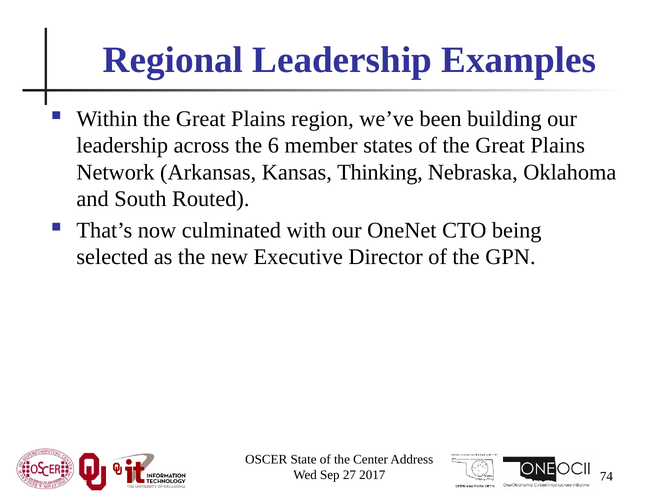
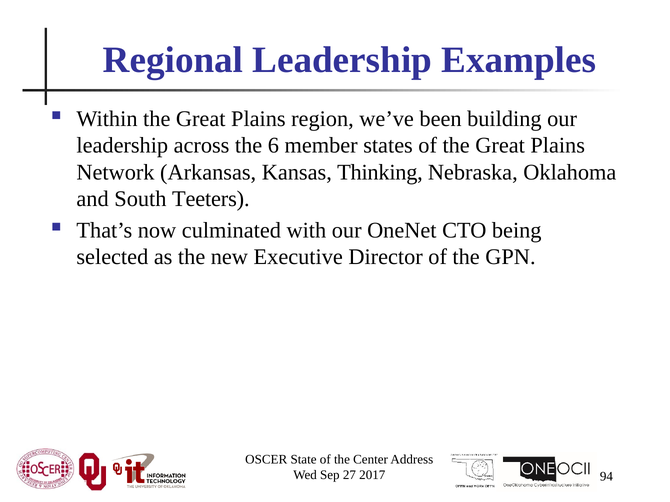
Routed: Routed -> Teeters
74: 74 -> 94
